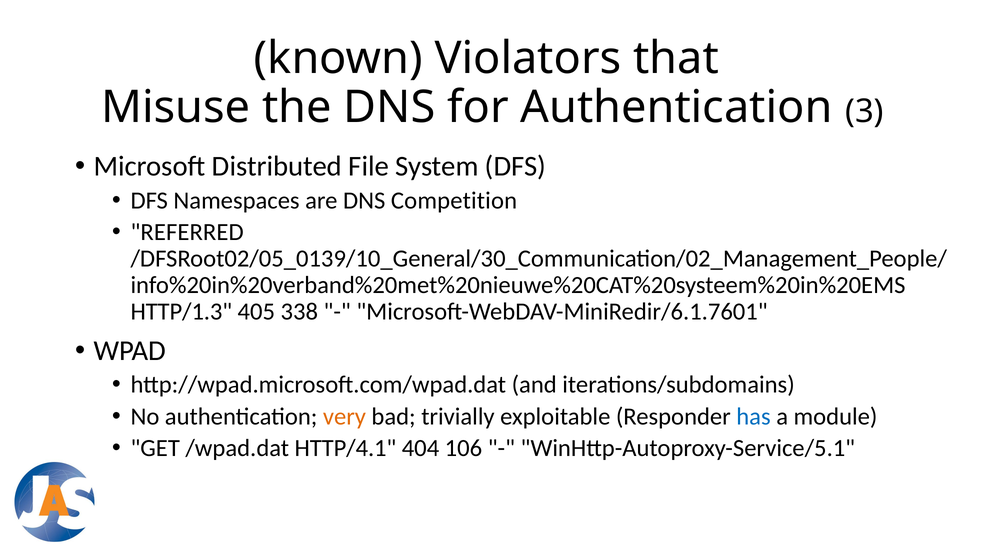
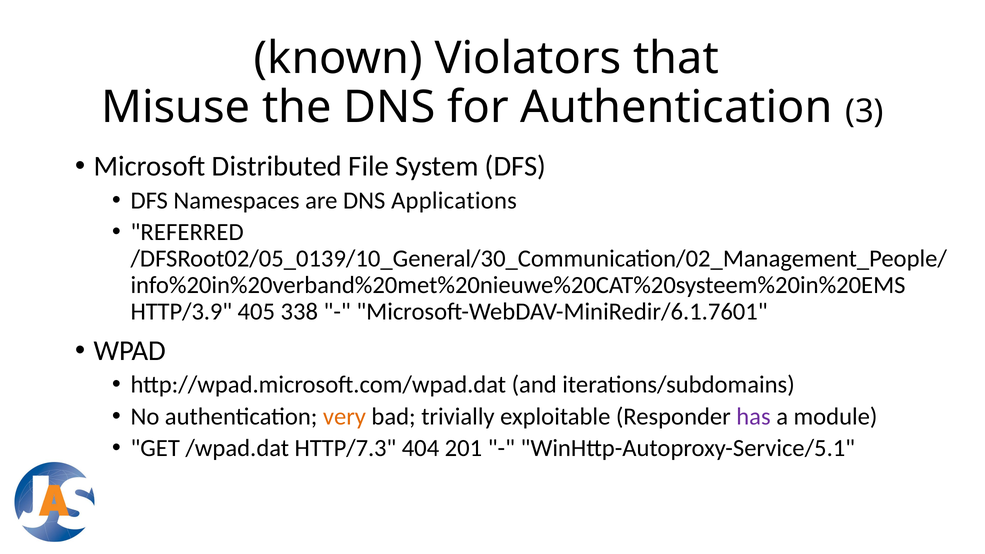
Competition: Competition -> Applications
HTTP/1.3: HTTP/1.3 -> HTTP/3.9
has colour: blue -> purple
HTTP/4.1: HTTP/4.1 -> HTTP/7.3
106: 106 -> 201
